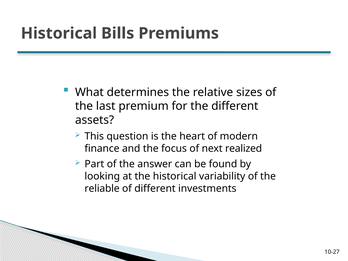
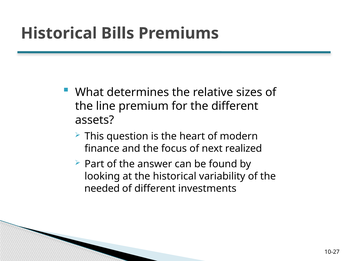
last: last -> line
reliable: reliable -> needed
